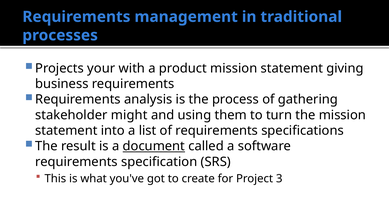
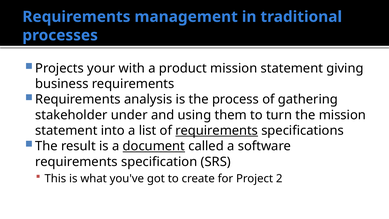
might: might -> under
requirements at (217, 130) underline: none -> present
3: 3 -> 2
